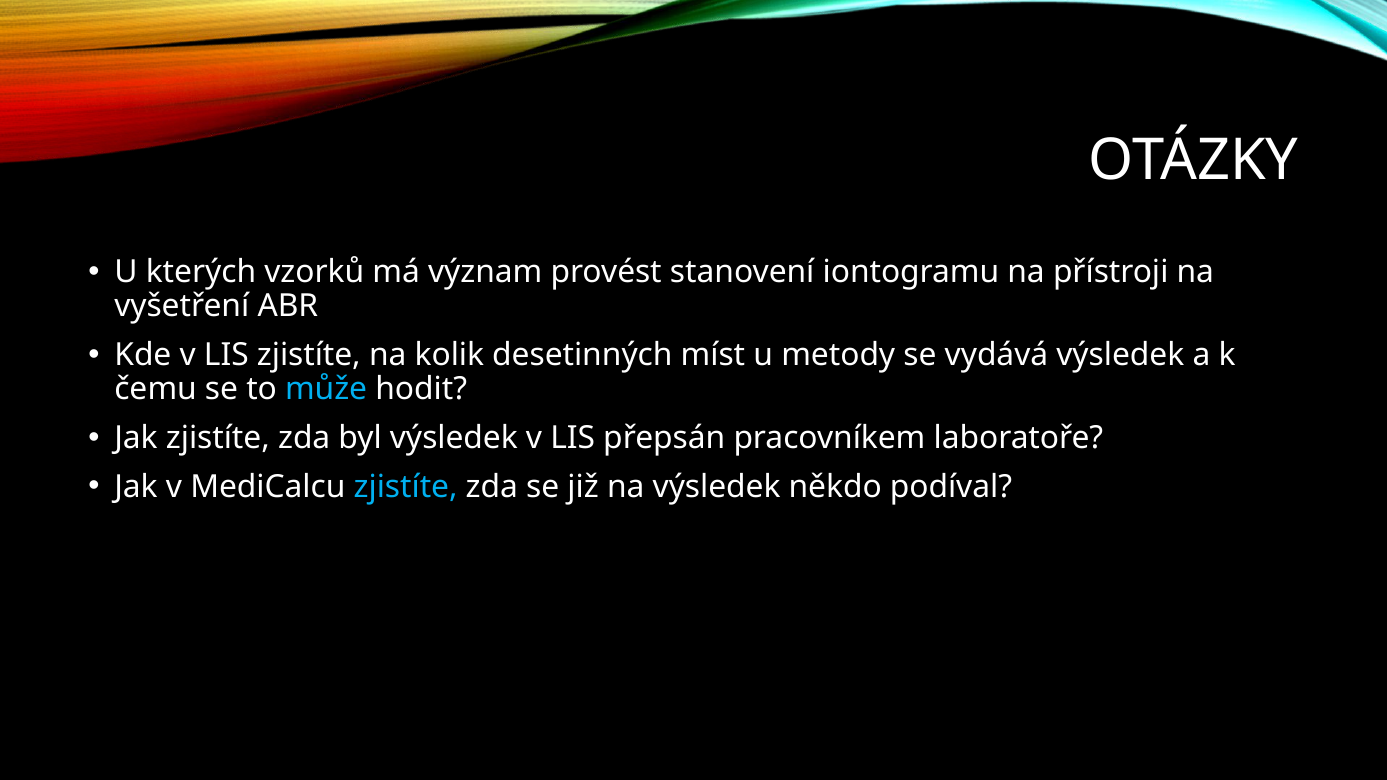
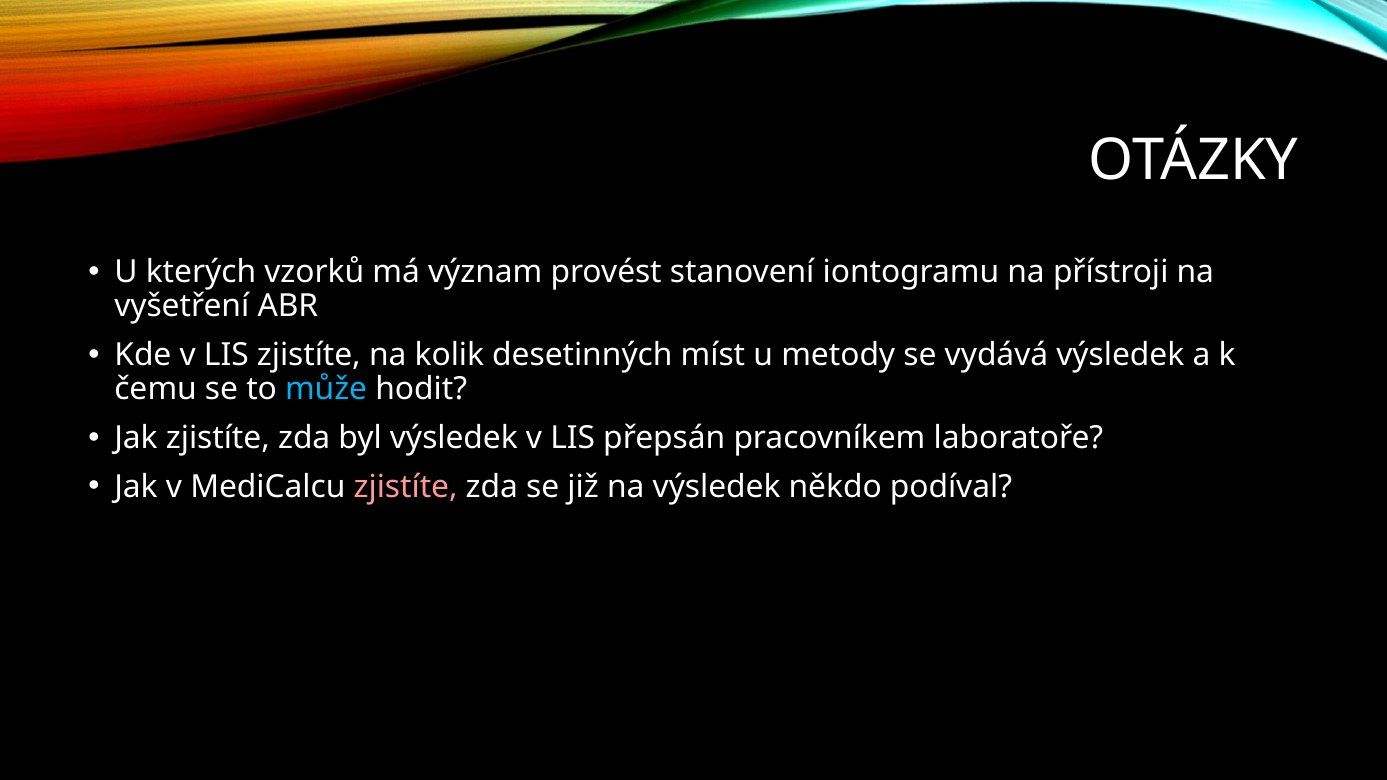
zjistíte at (406, 487) colour: light blue -> pink
